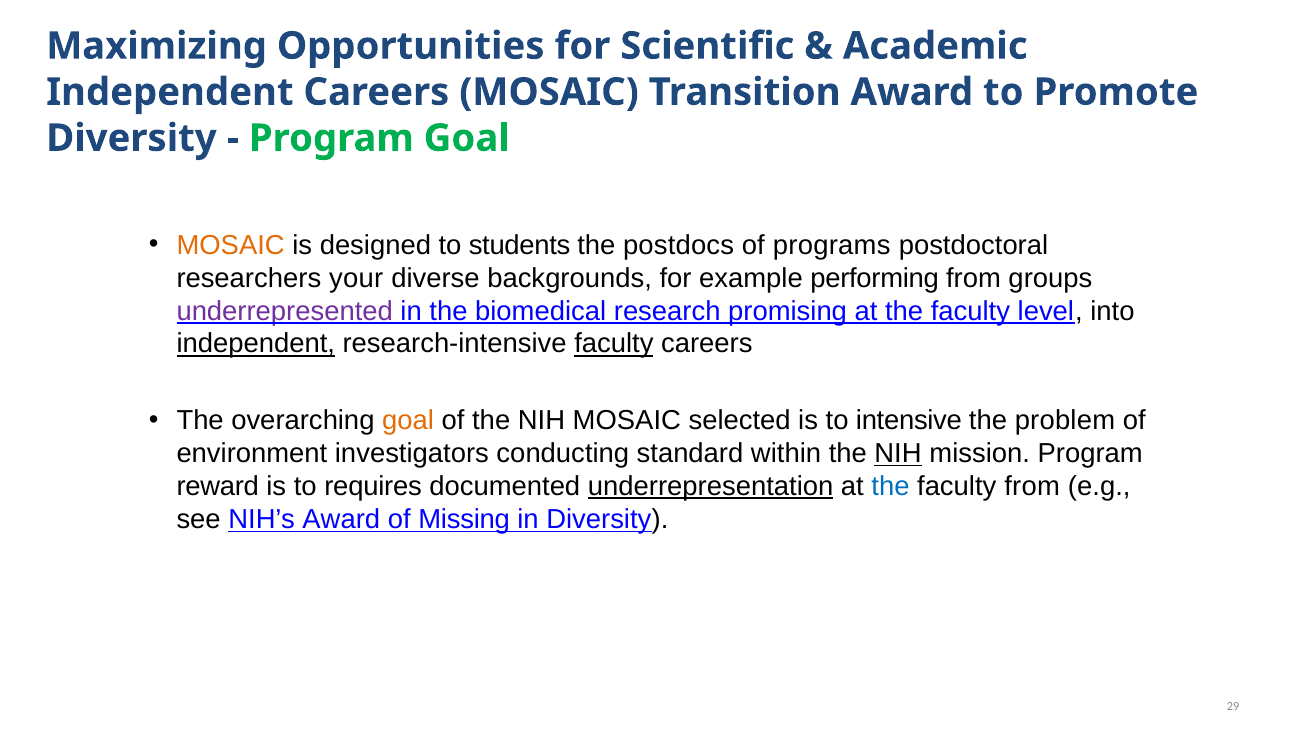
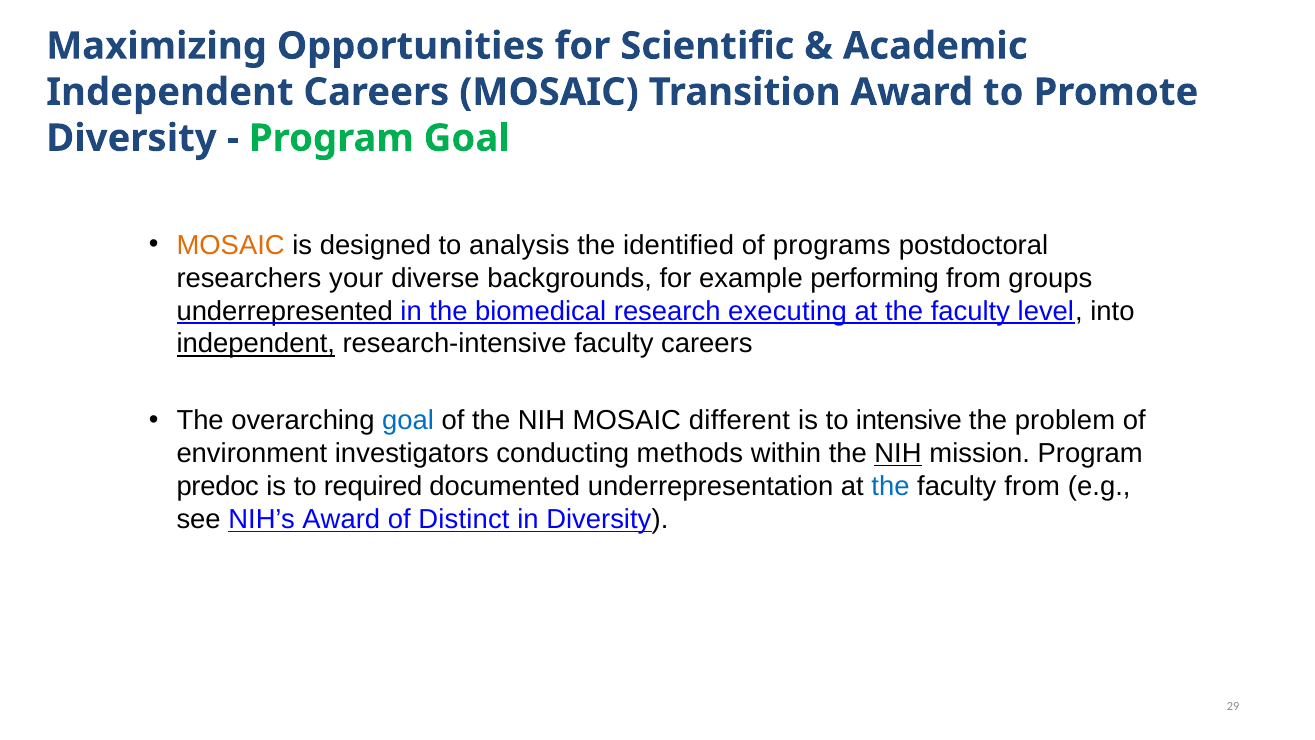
students: students -> analysis
postdocs: postdocs -> identified
underrepresented colour: purple -> black
promising: promising -> executing
faculty at (614, 344) underline: present -> none
goal at (408, 420) colour: orange -> blue
selected: selected -> different
standard: standard -> methods
reward: reward -> predoc
requires: requires -> required
underrepresentation underline: present -> none
Missing: Missing -> Distinct
